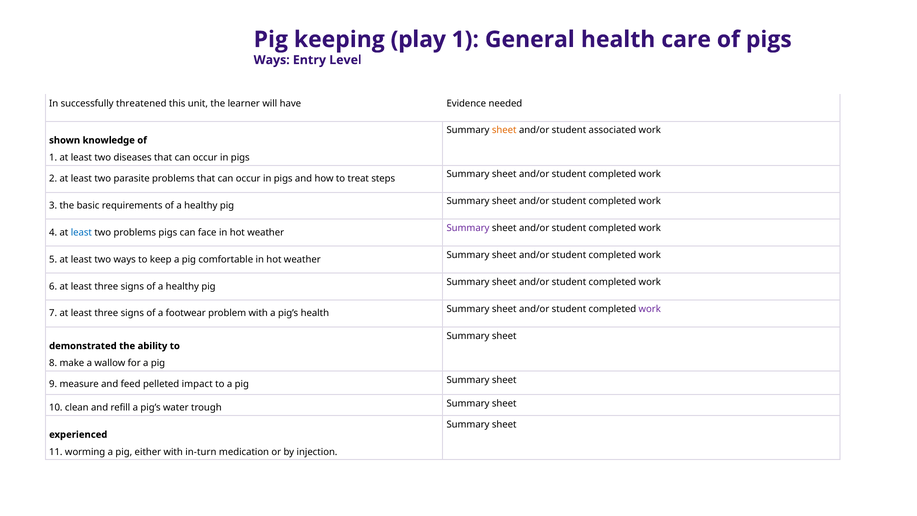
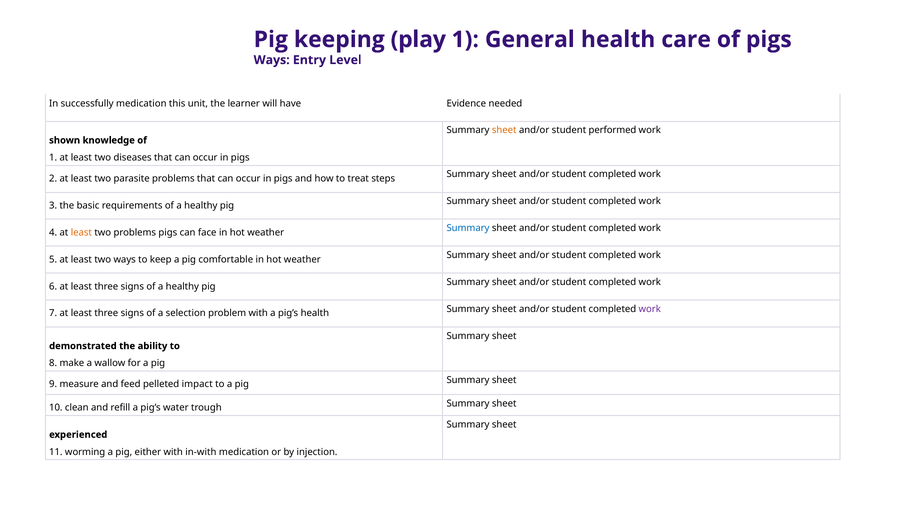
successfully threatened: threatened -> medication
associated: associated -> performed
least at (81, 232) colour: blue -> orange
Summary at (468, 228) colour: purple -> blue
footwear: footwear -> selection
in-turn: in-turn -> in-with
